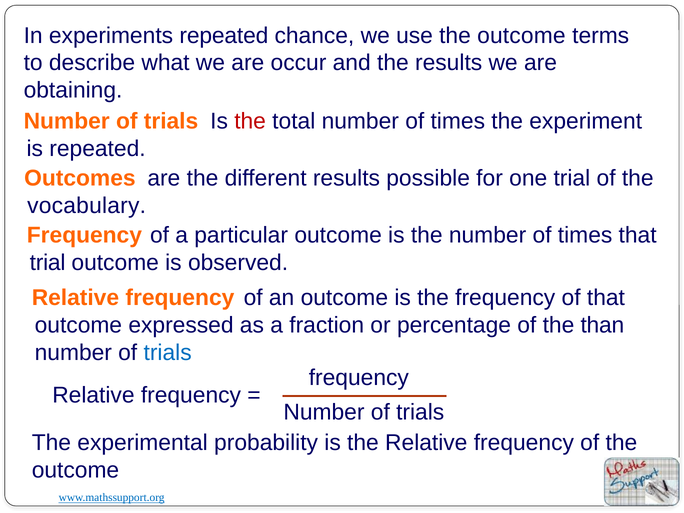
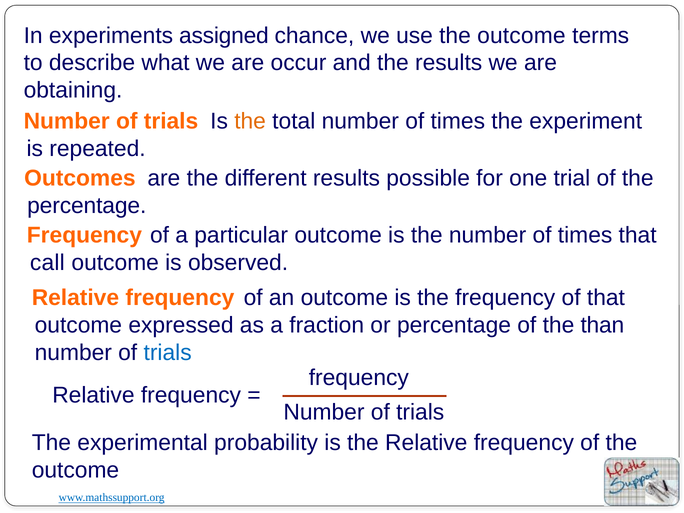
experiments repeated: repeated -> assigned
the at (250, 121) colour: red -> orange
vocabulary at (87, 206): vocabulary -> percentage
trial at (48, 263): trial -> call
